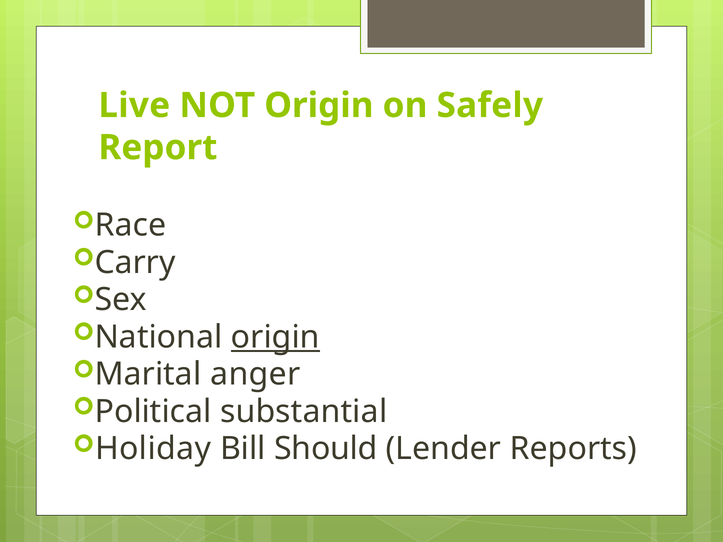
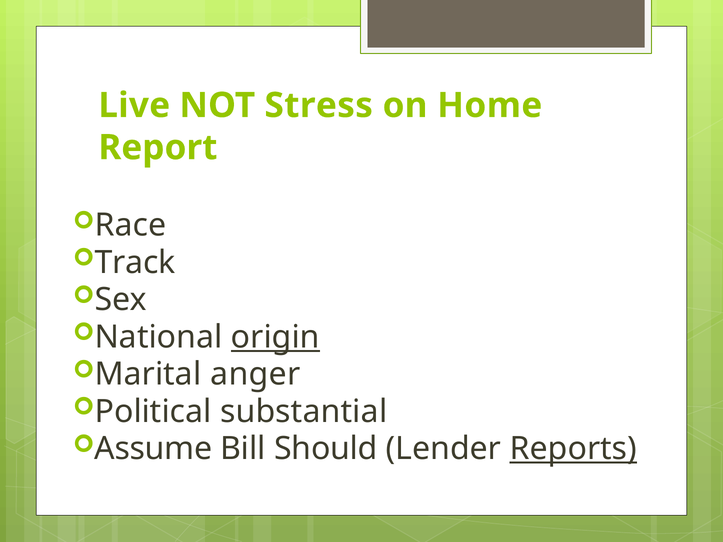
NOT Origin: Origin -> Stress
Safely: Safely -> Home
Carry: Carry -> Track
Holiday: Holiday -> Assume
Reports underline: none -> present
